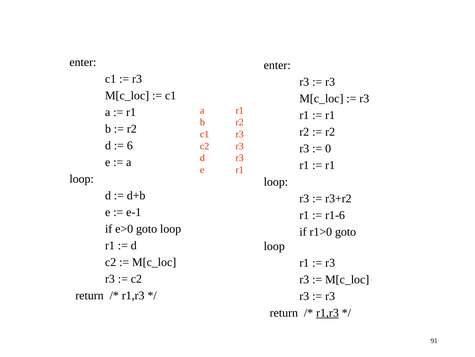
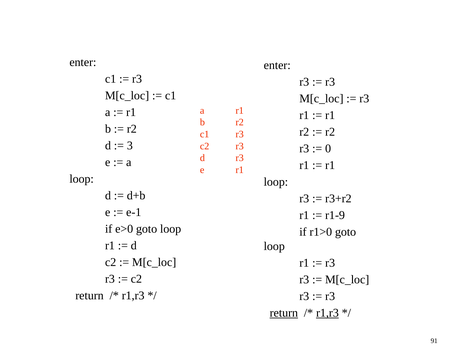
6: 6 -> 3
r1-6: r1-6 -> r1-9
return at (284, 312) underline: none -> present
